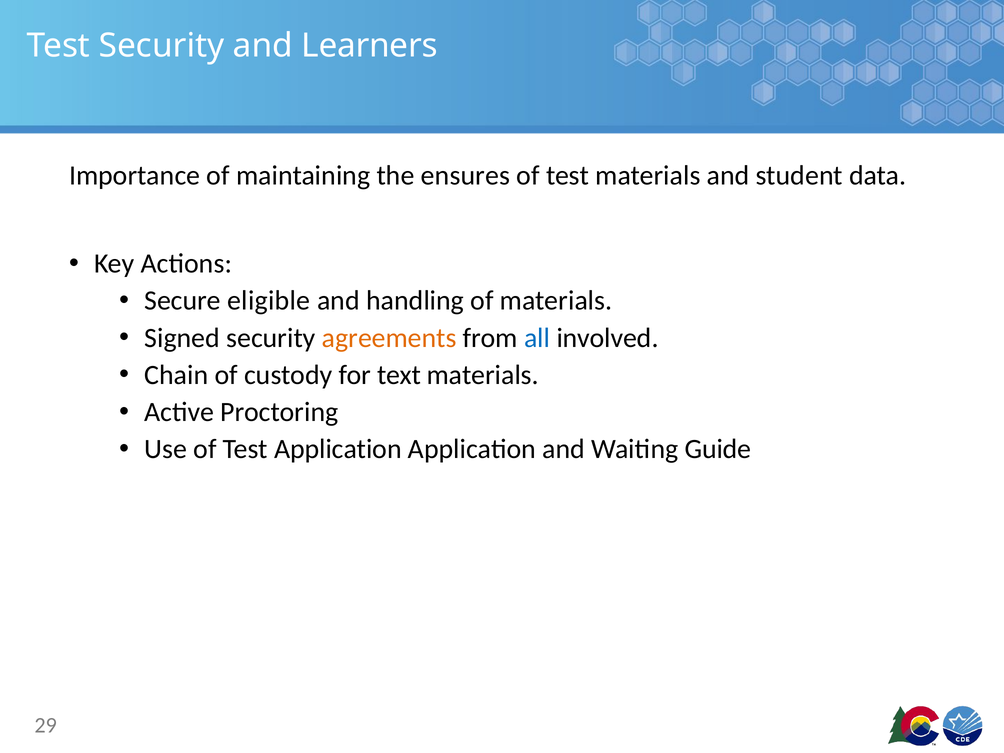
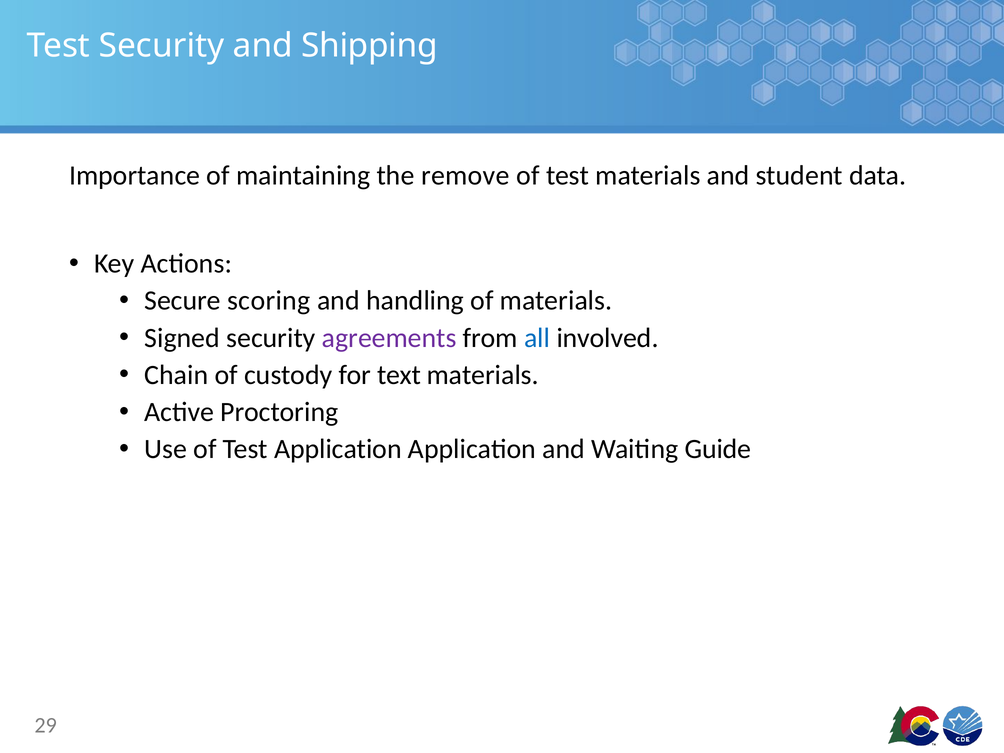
Learners: Learners -> Shipping
ensures: ensures -> remove
eligible: eligible -> scoring
agreements colour: orange -> purple
